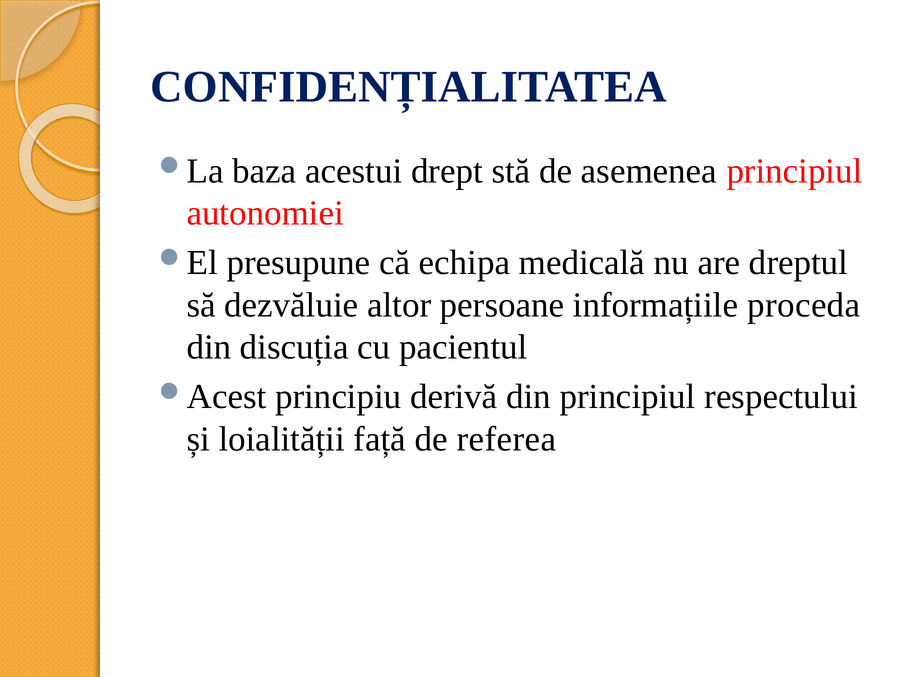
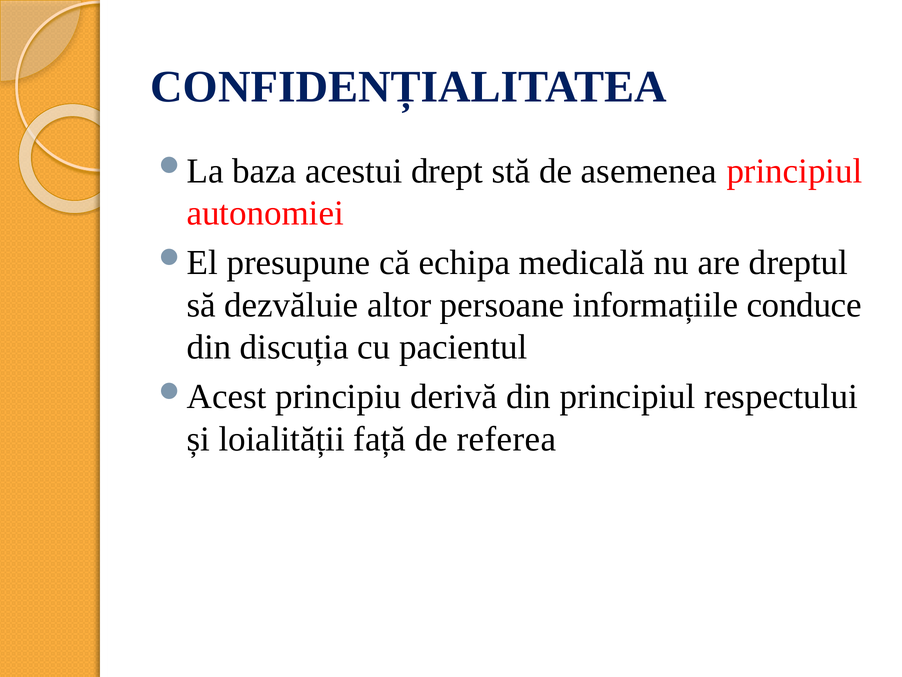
proceda: proceda -> conduce
